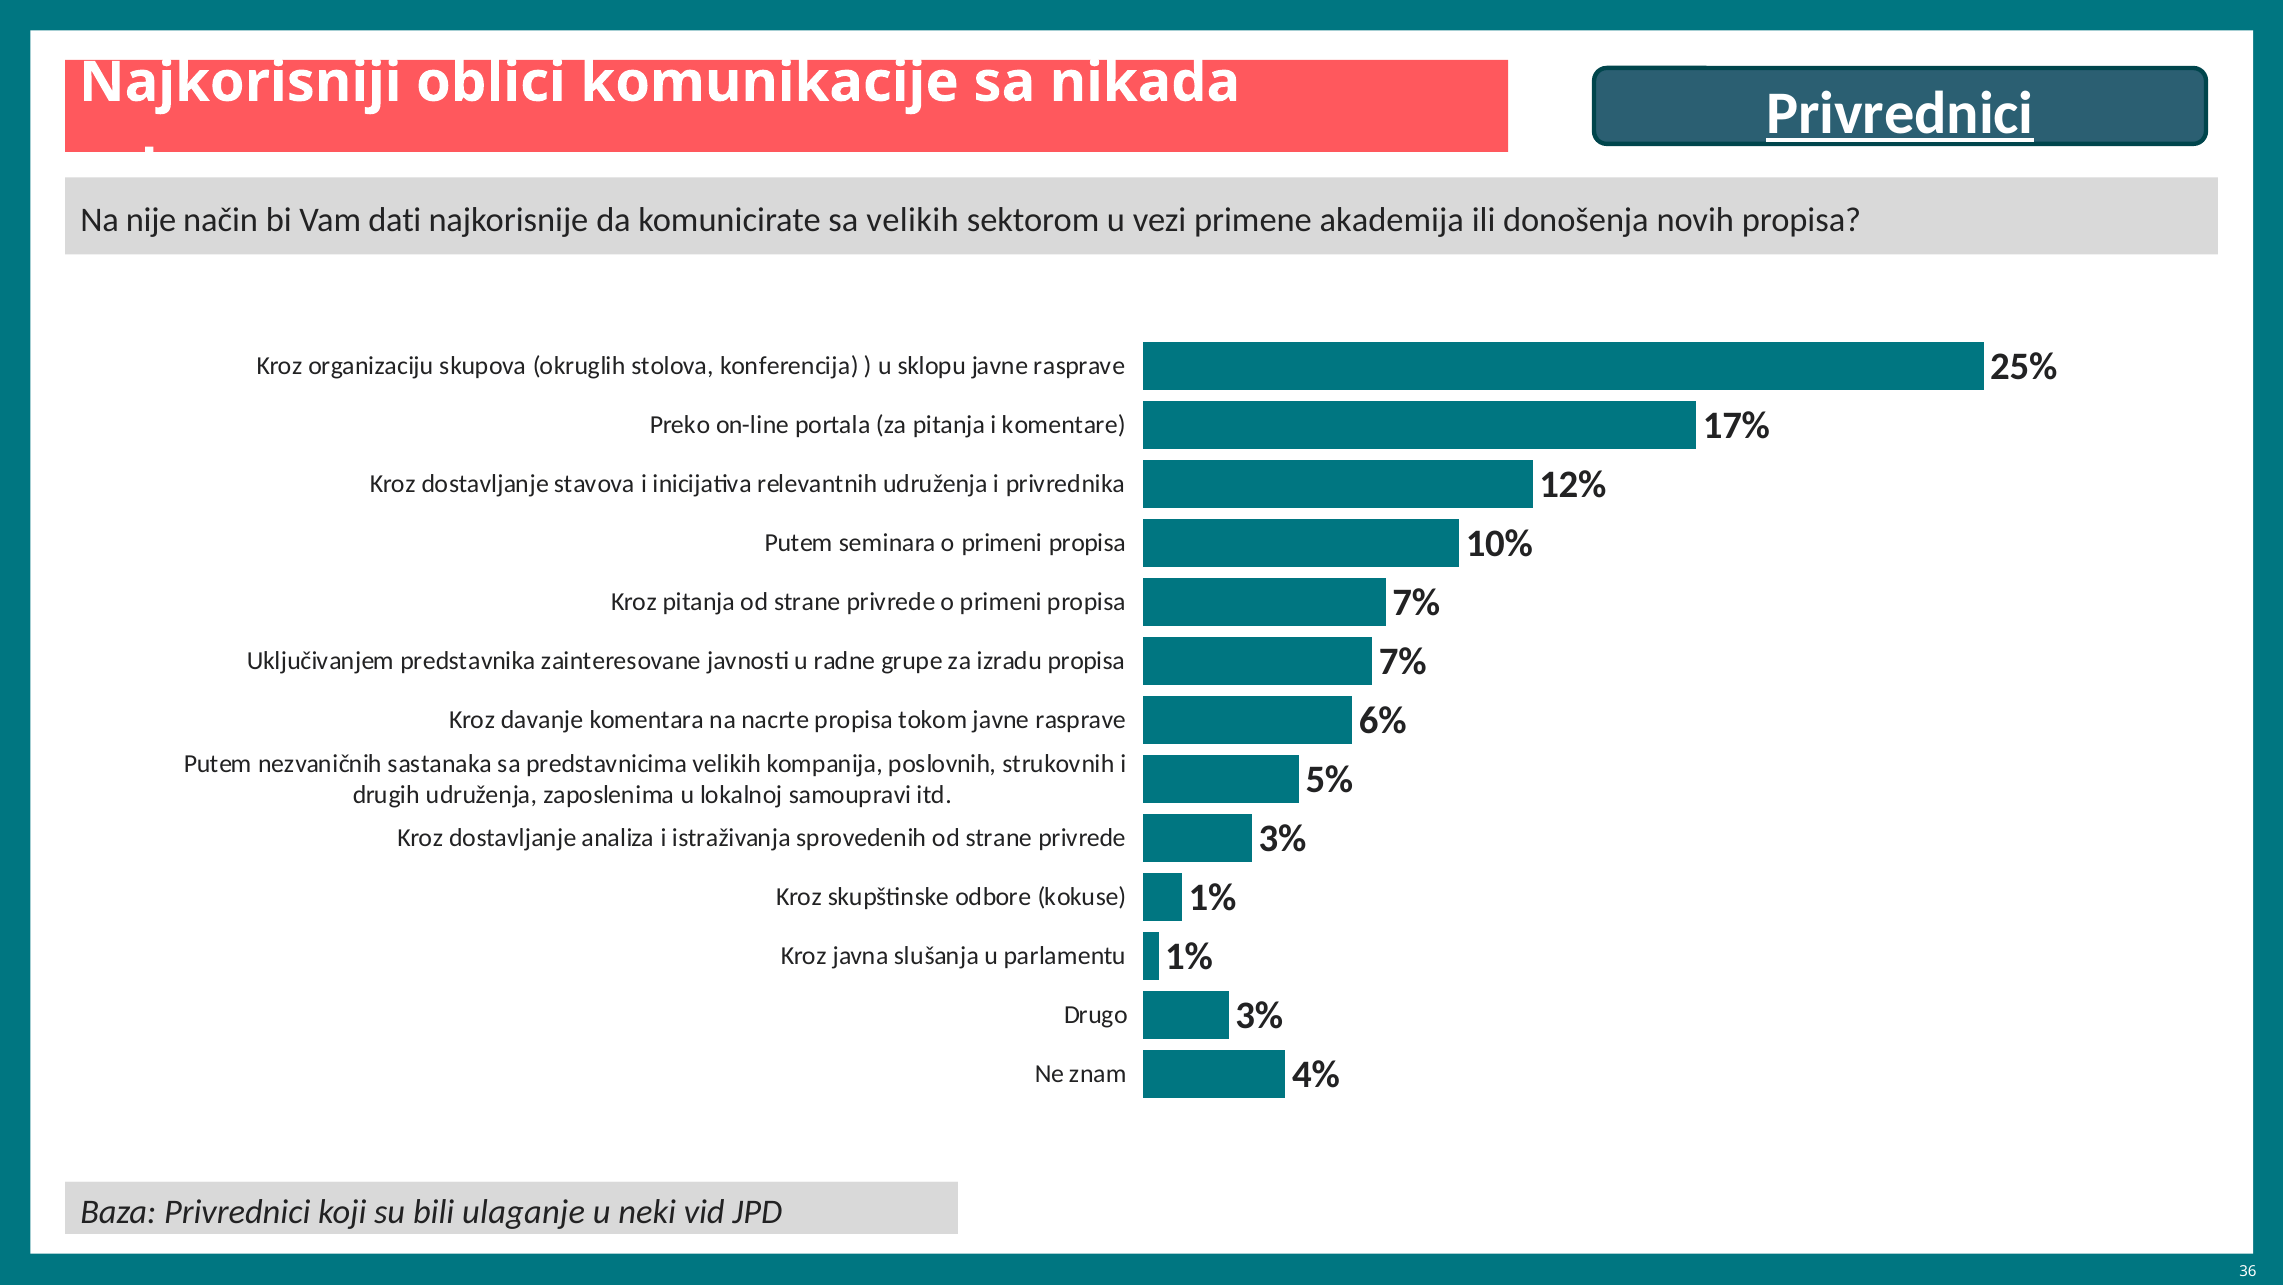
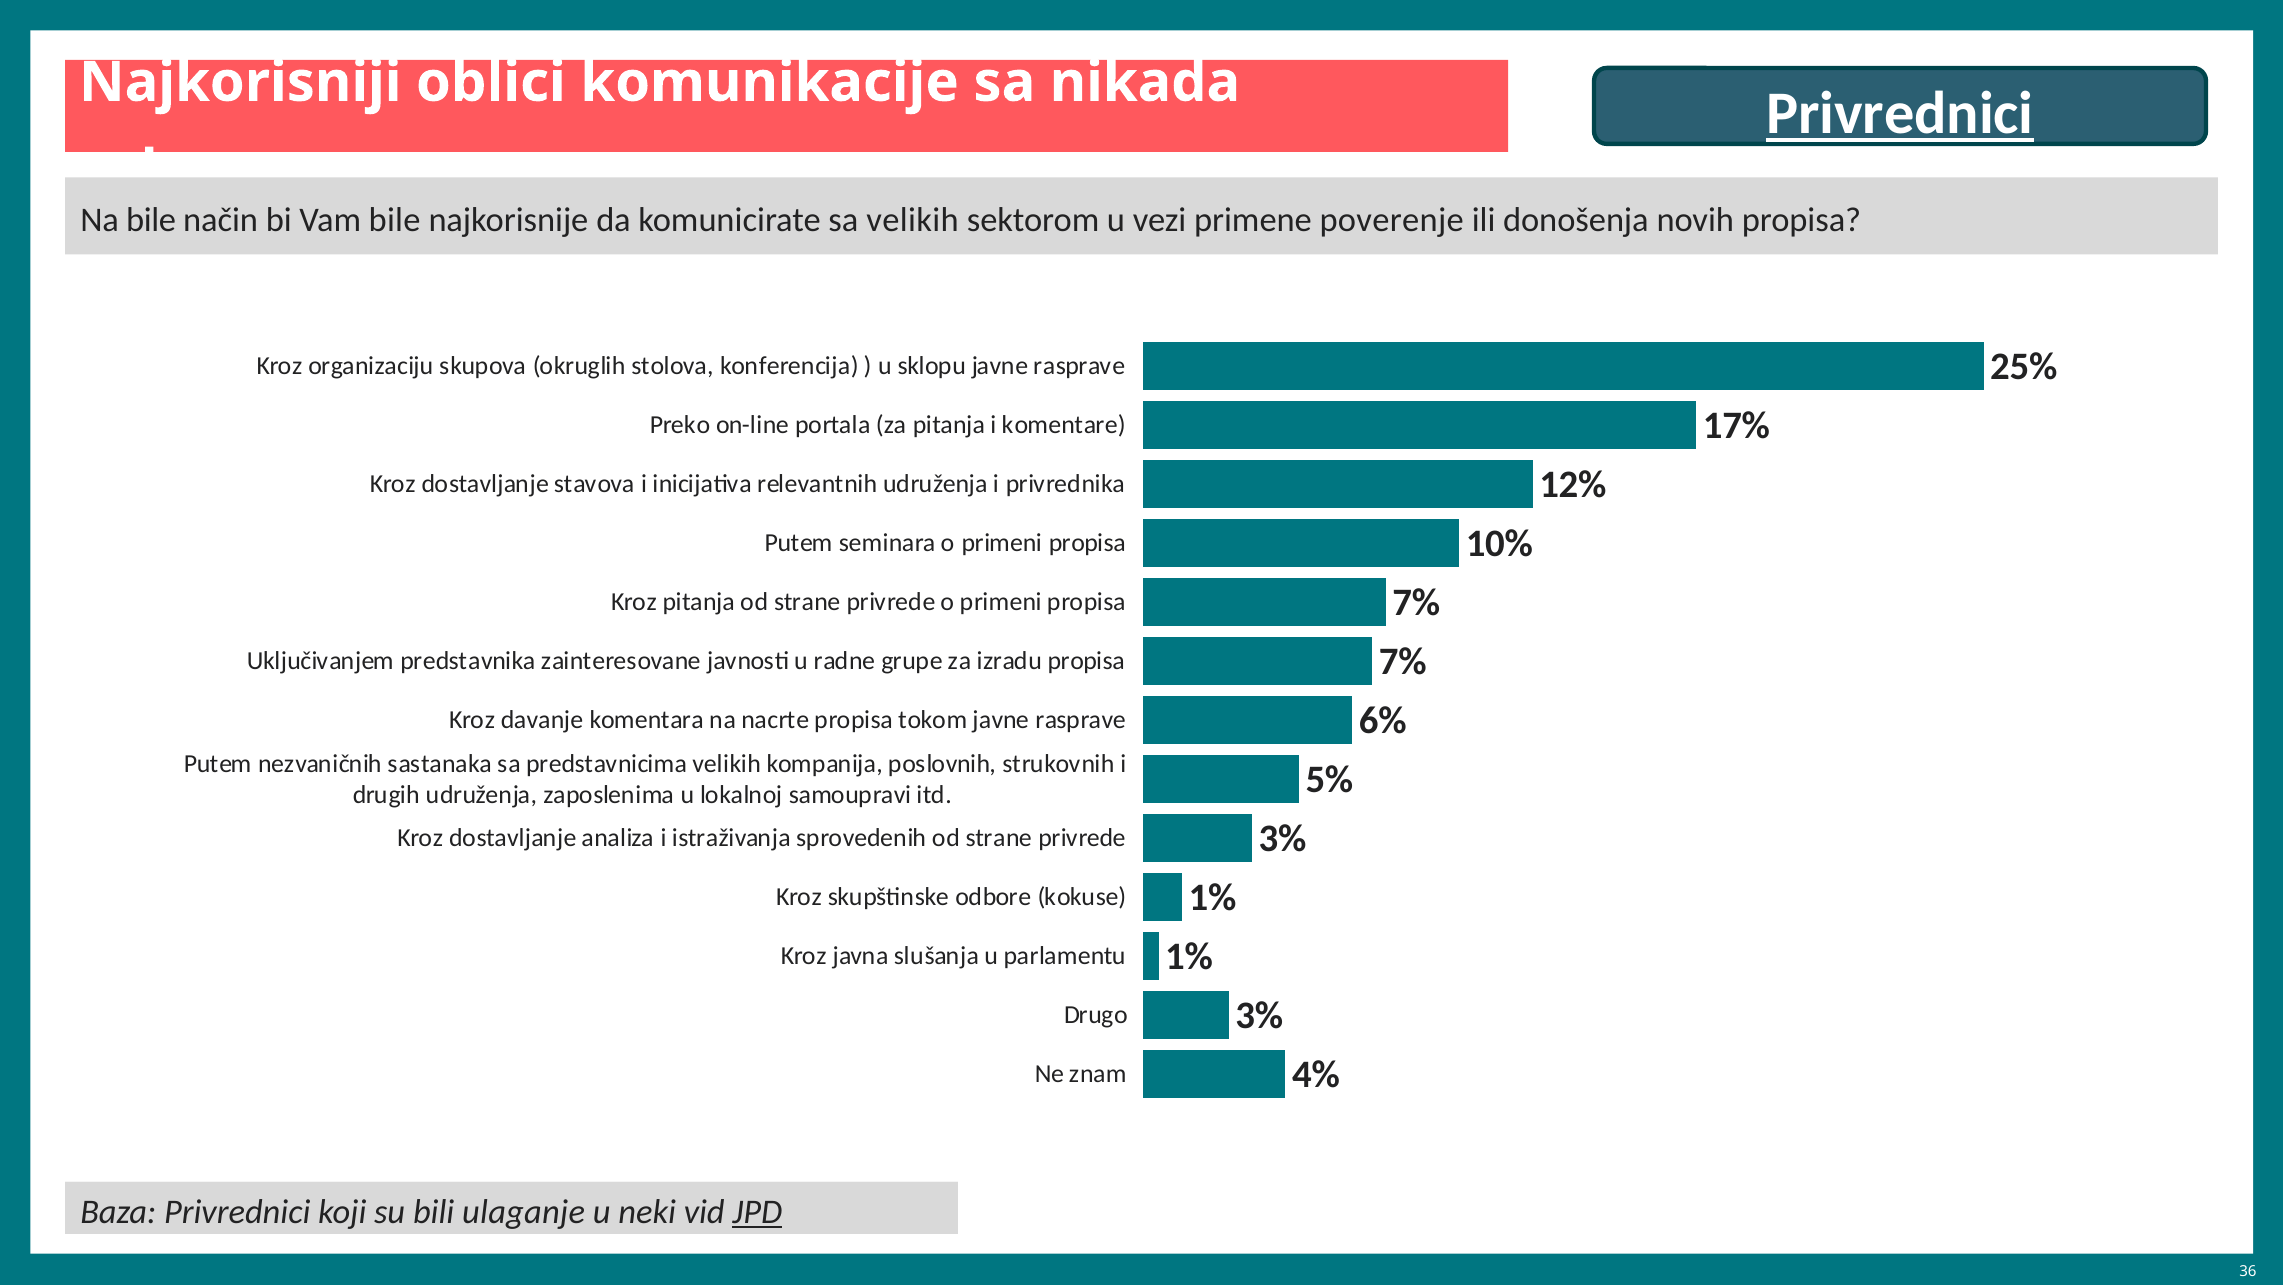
Na nije: nije -> bile
Vam dati: dati -> bile
akademija: akademija -> poverenje
JPD underline: none -> present
